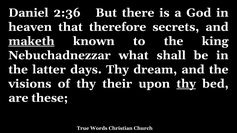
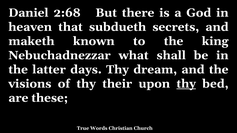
2:36: 2:36 -> 2:68
therefore: therefore -> subdueth
maketh underline: present -> none
